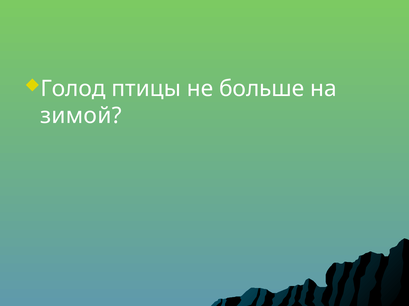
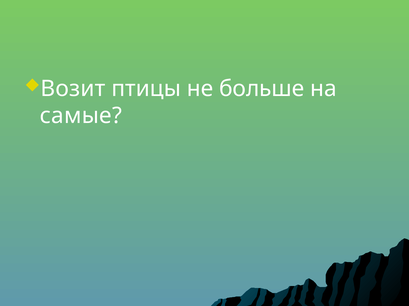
Голод: Голод -> Возит
зимой: зимой -> самые
